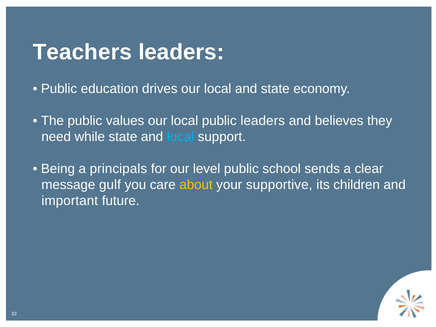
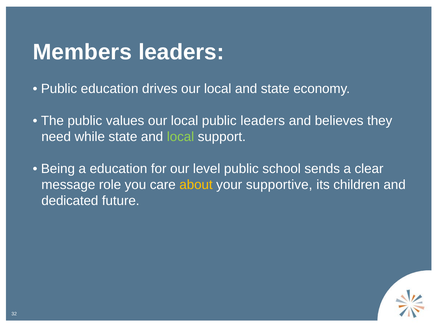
Teachers: Teachers -> Members
local at (181, 137) colour: light blue -> light green
a principals: principals -> education
gulf: gulf -> role
important: important -> dedicated
